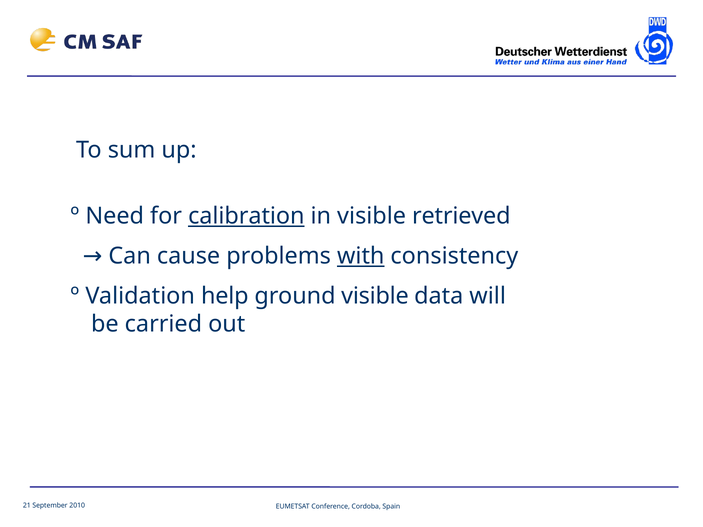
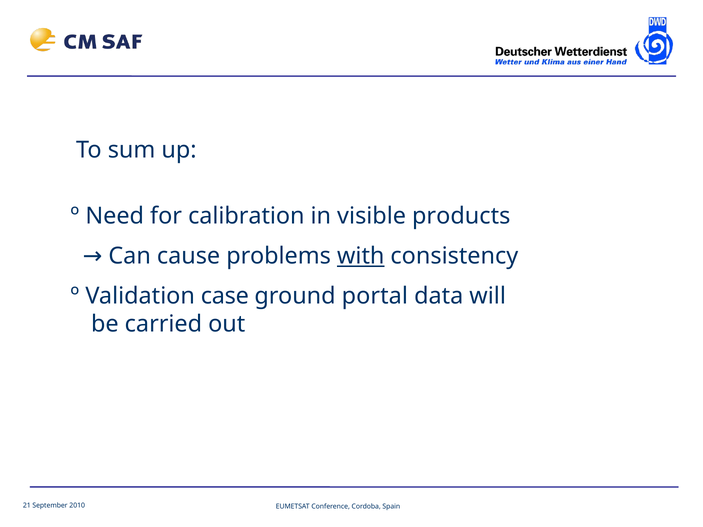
calibration underline: present -> none
retrieved: retrieved -> products
help: help -> case
ground visible: visible -> portal
